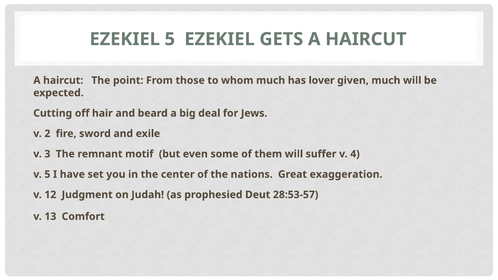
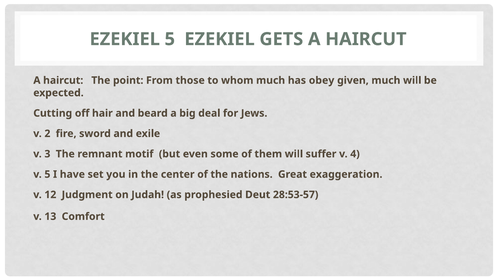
lover: lover -> obey
